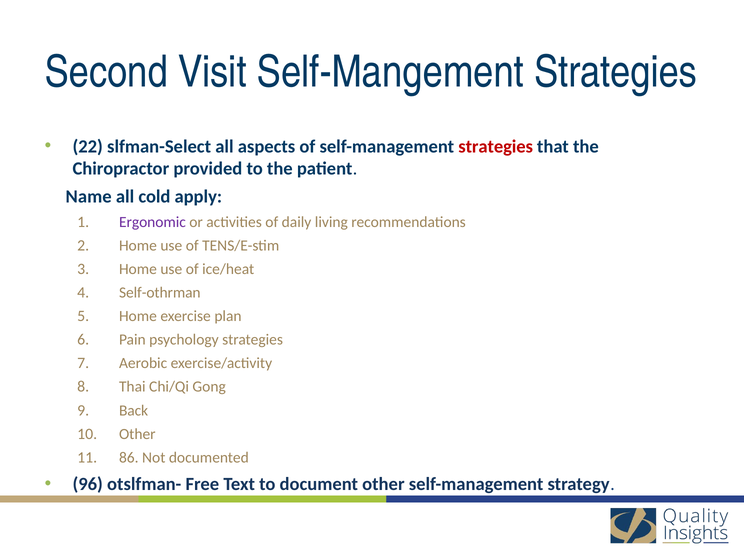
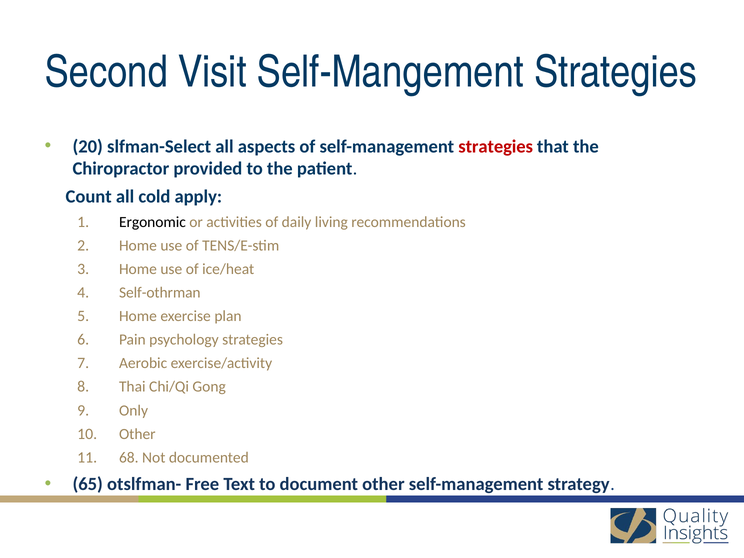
22: 22 -> 20
Name: Name -> Count
Ergonomic colour: purple -> black
Back: Back -> Only
86: 86 -> 68
96: 96 -> 65
